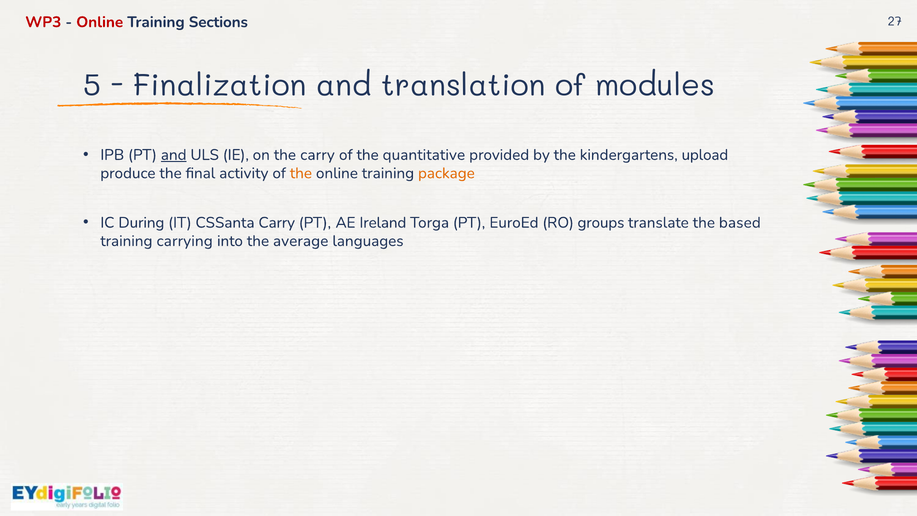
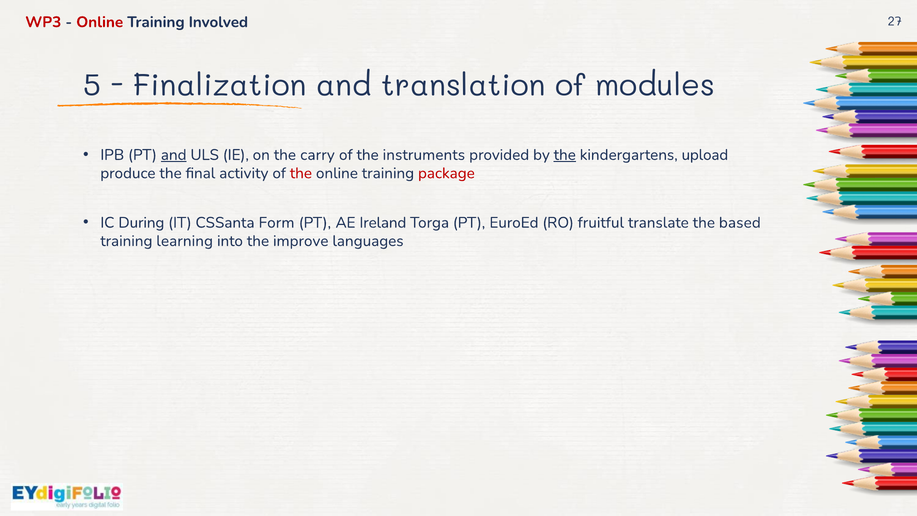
Sections: Sections -> Involved
quantitative: quantitative -> instruments
the at (565, 155) underline: none -> present
the at (301, 173) colour: orange -> red
package colour: orange -> red
CSSanta Carry: Carry -> Form
groups: groups -> fruitful
carrying: carrying -> learning
average: average -> improve
